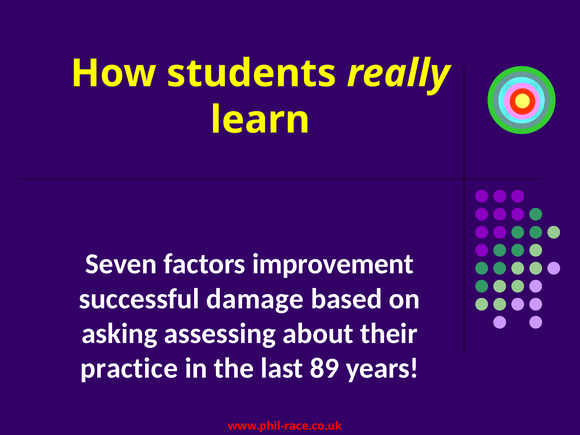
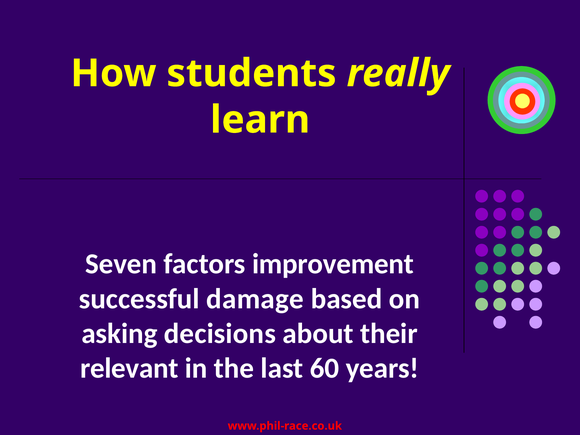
assessing: assessing -> decisions
practice: practice -> relevant
89: 89 -> 60
